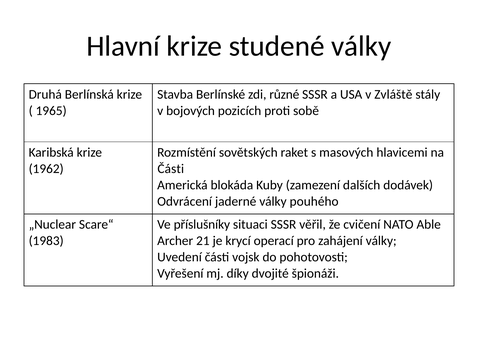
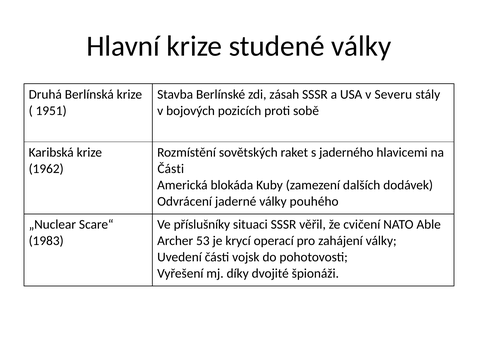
různé: různé -> zásah
Zvláště: Zvláště -> Severu
1965: 1965 -> 1951
masových: masových -> jaderného
21: 21 -> 53
